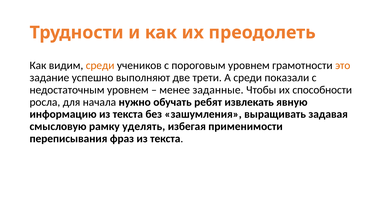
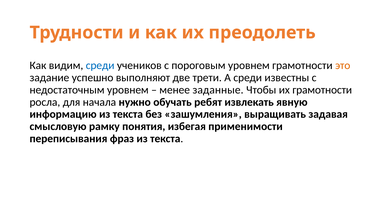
среди at (100, 66) colour: orange -> blue
показали: показали -> известны
их способности: способности -> грамотности
уделять: уделять -> понятия
